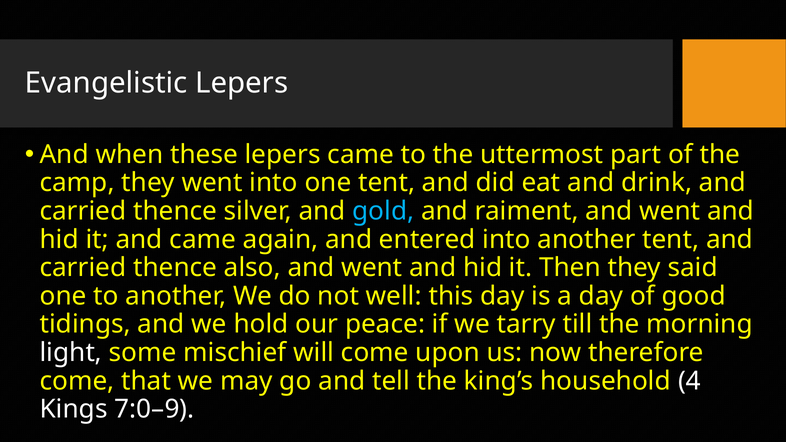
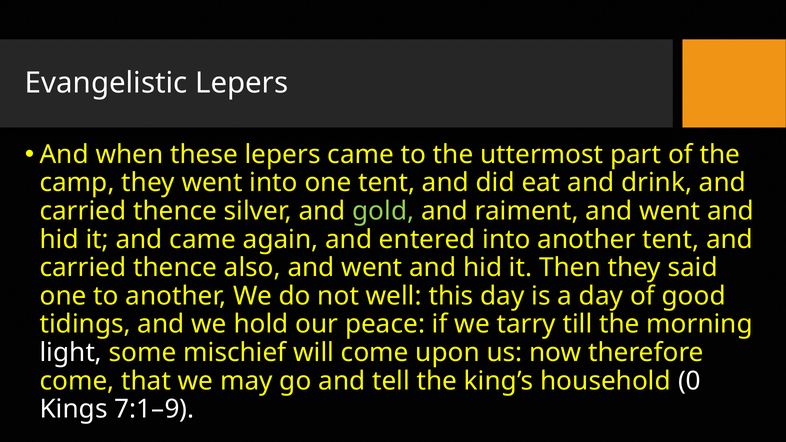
gold colour: light blue -> light green
4: 4 -> 0
7:0–9: 7:0–9 -> 7:1–9
